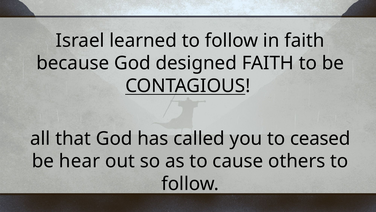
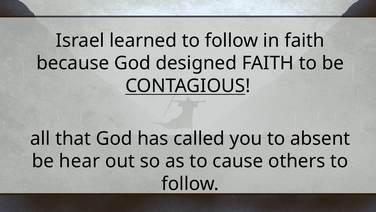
ceased: ceased -> absent
